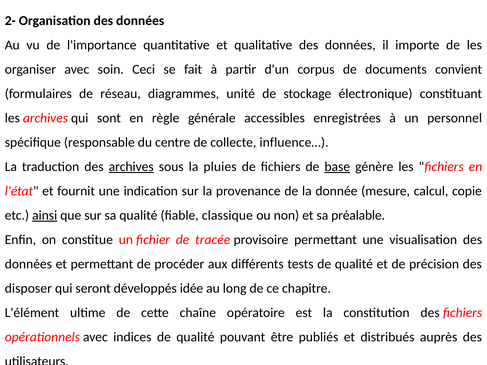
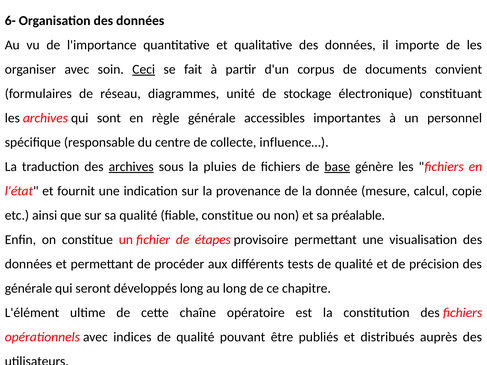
2-: 2- -> 6-
Ceci underline: none -> present
enregistrées: enregistrées -> importantes
ainsi underline: present -> none
fiable classique: classique -> constitue
tracée: tracée -> étapes
disposer at (28, 289): disposer -> générale
développés idée: idée -> long
